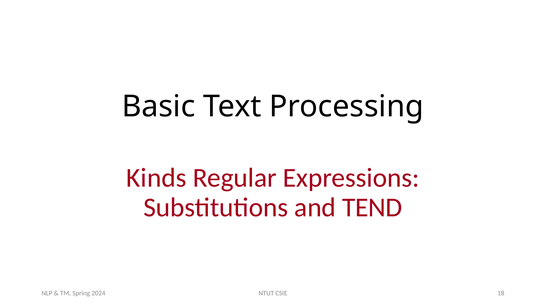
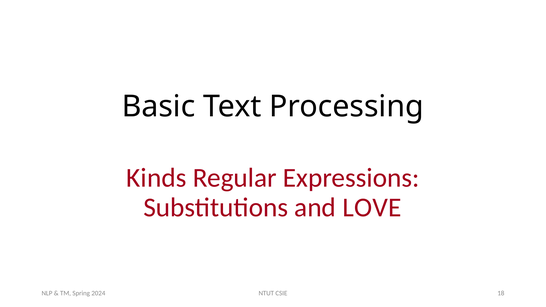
TEND: TEND -> LOVE
